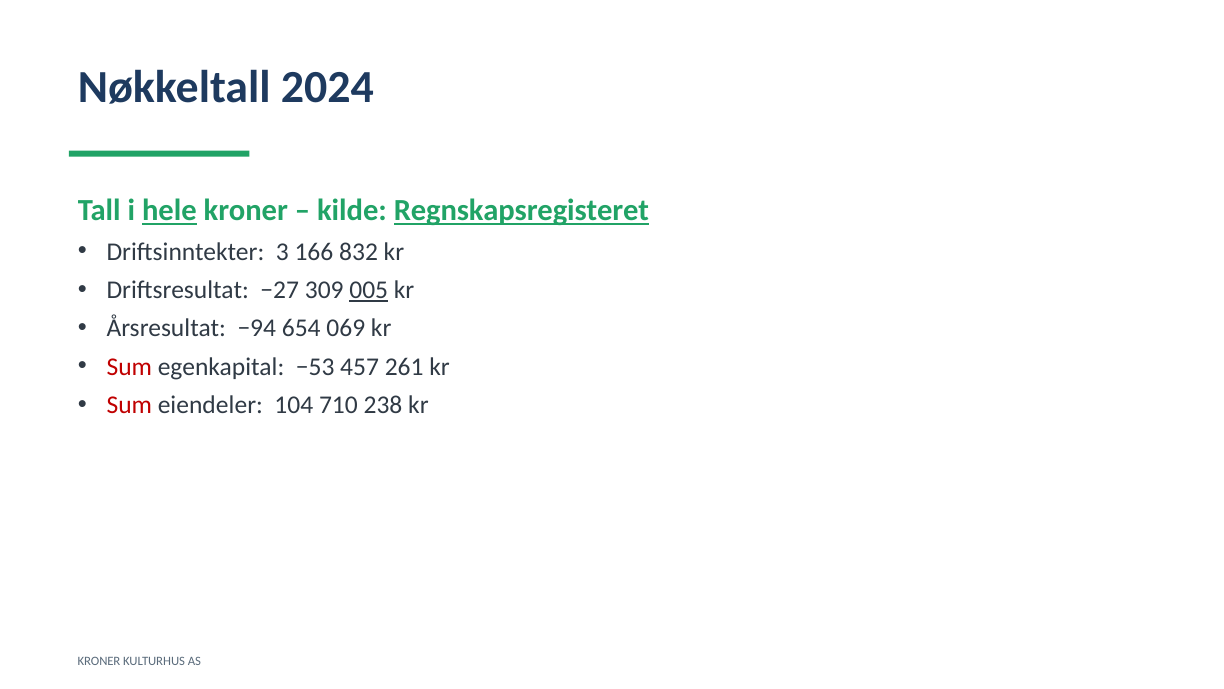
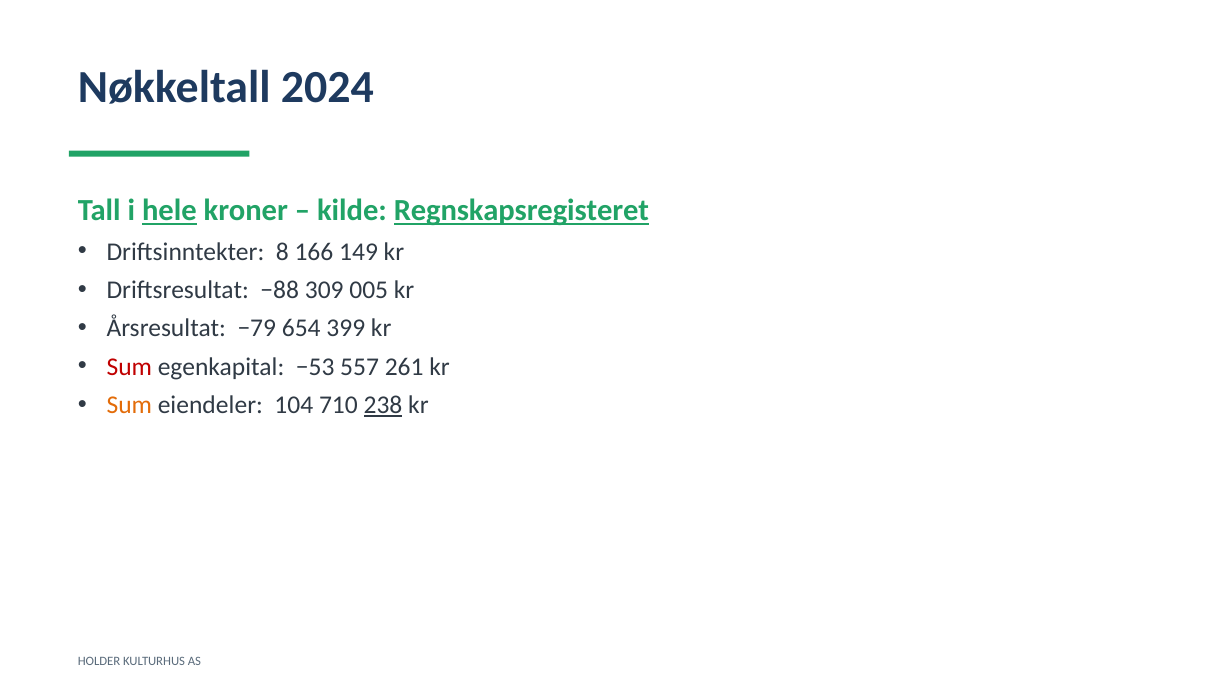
3: 3 -> 8
832: 832 -> 149
−27: −27 -> −88
005 underline: present -> none
−94: −94 -> −79
069: 069 -> 399
457: 457 -> 557
Sum at (129, 405) colour: red -> orange
238 underline: none -> present
KRONER at (99, 661): KRONER -> HOLDER
